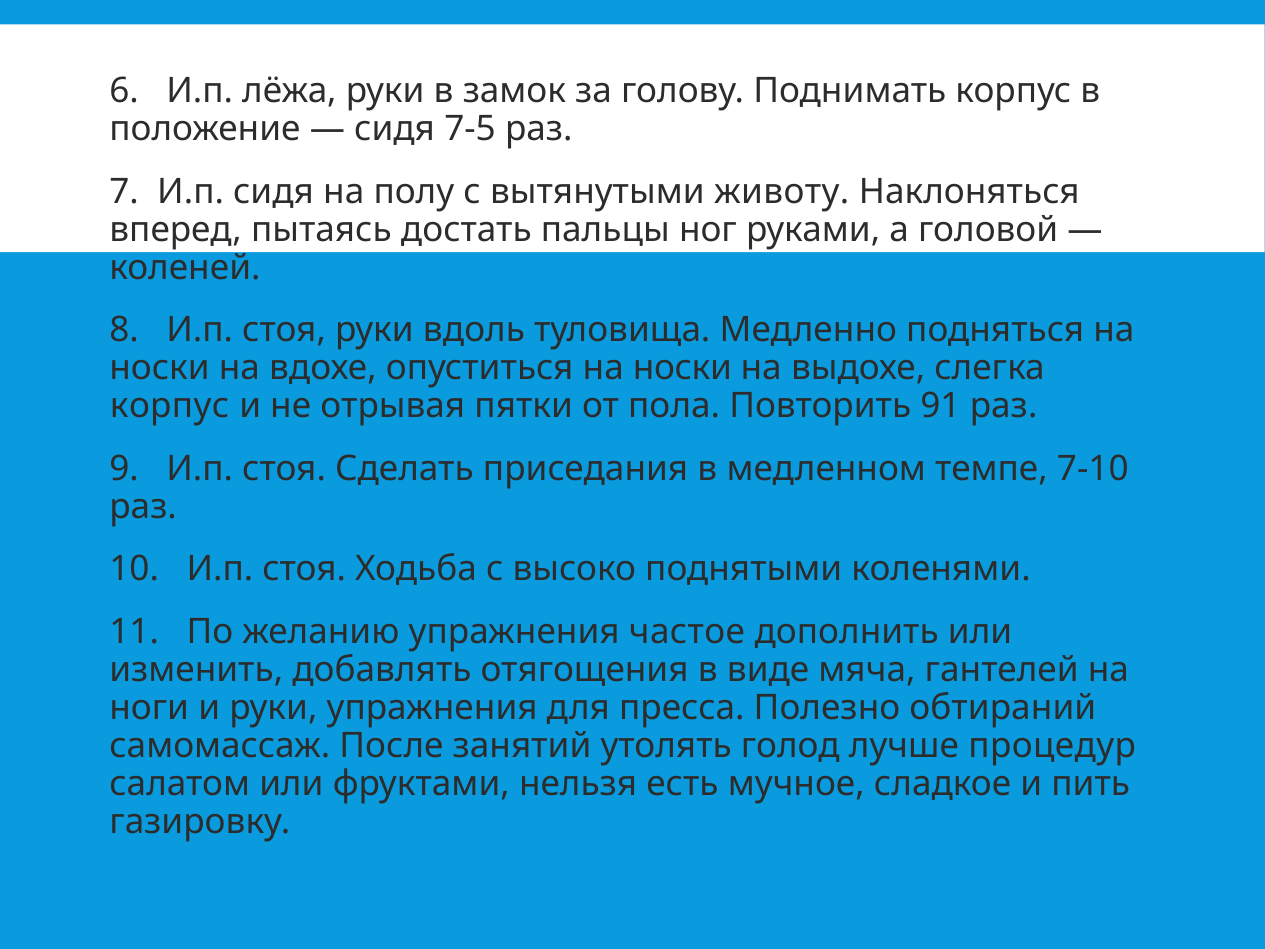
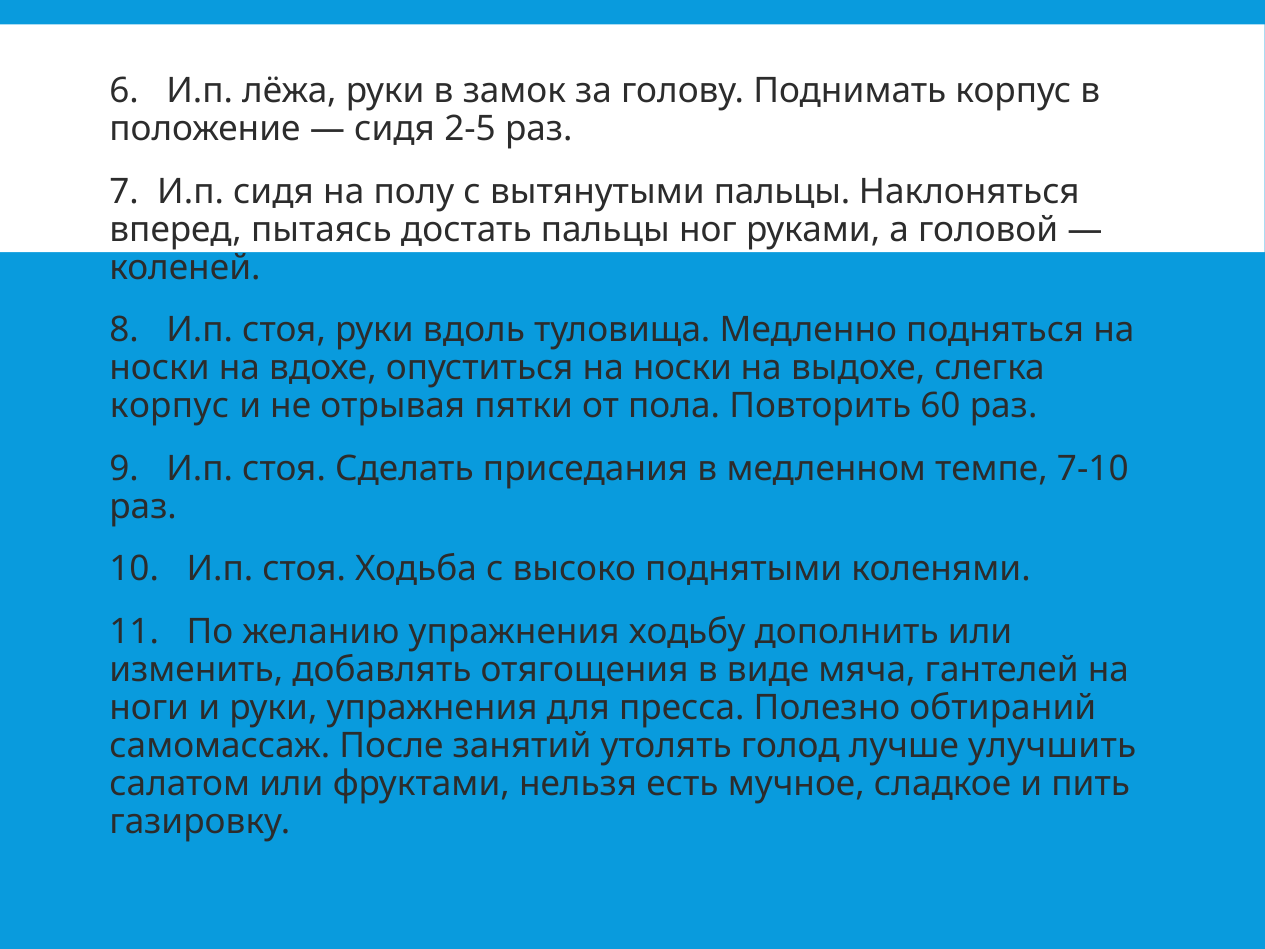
7-5: 7-5 -> 2-5
вытянутыми животу: животу -> пальцы
91: 91 -> 60
частое: частое -> ходьбу
процедур: процедур -> улучшить
